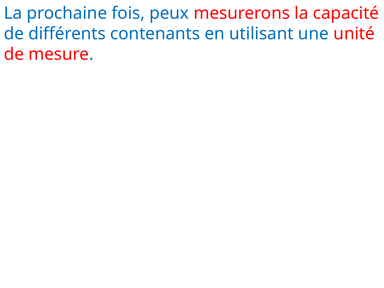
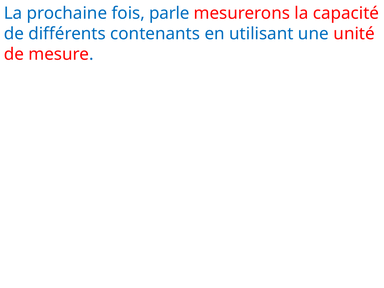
peux: peux -> parle
